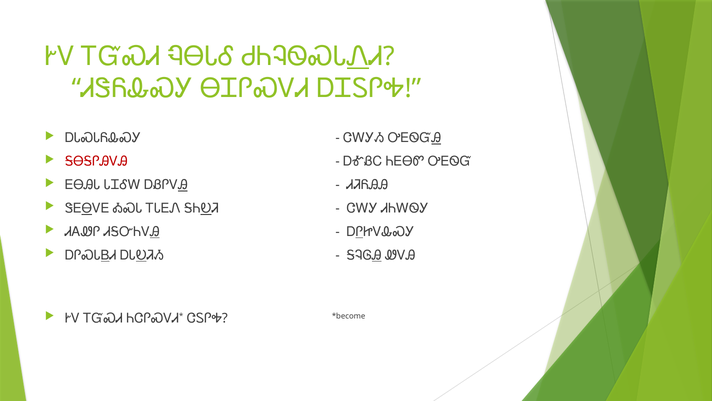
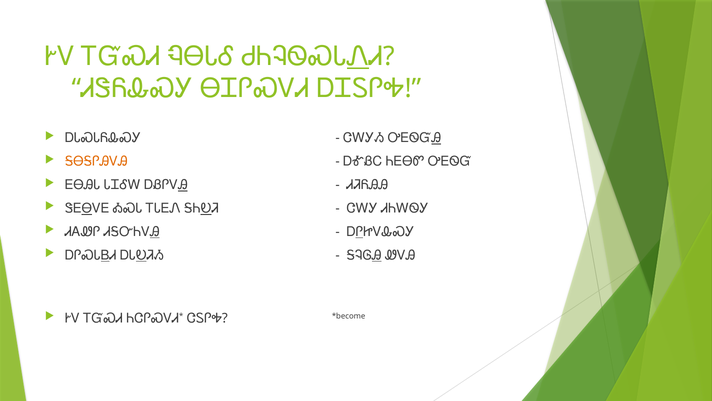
ᎦᎾᎦᎵᎯᏙᎯ colour: red -> orange
